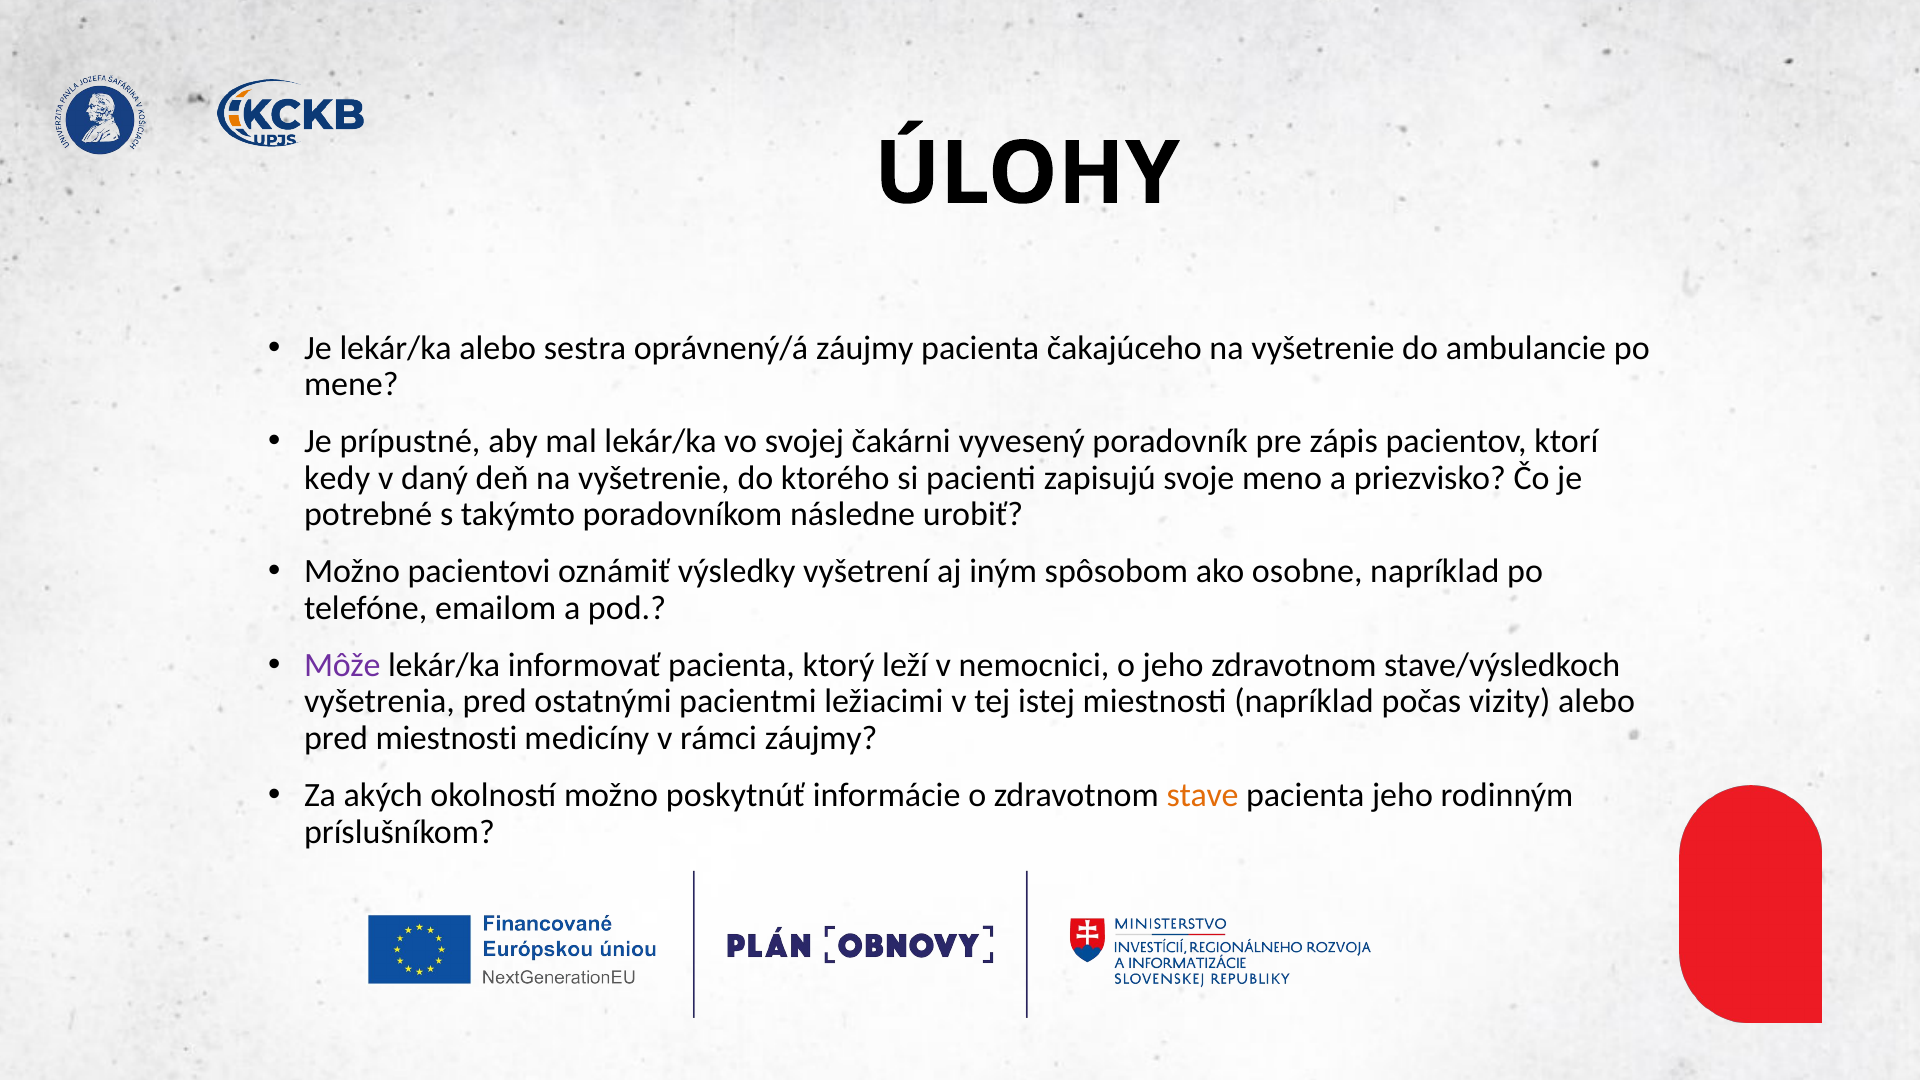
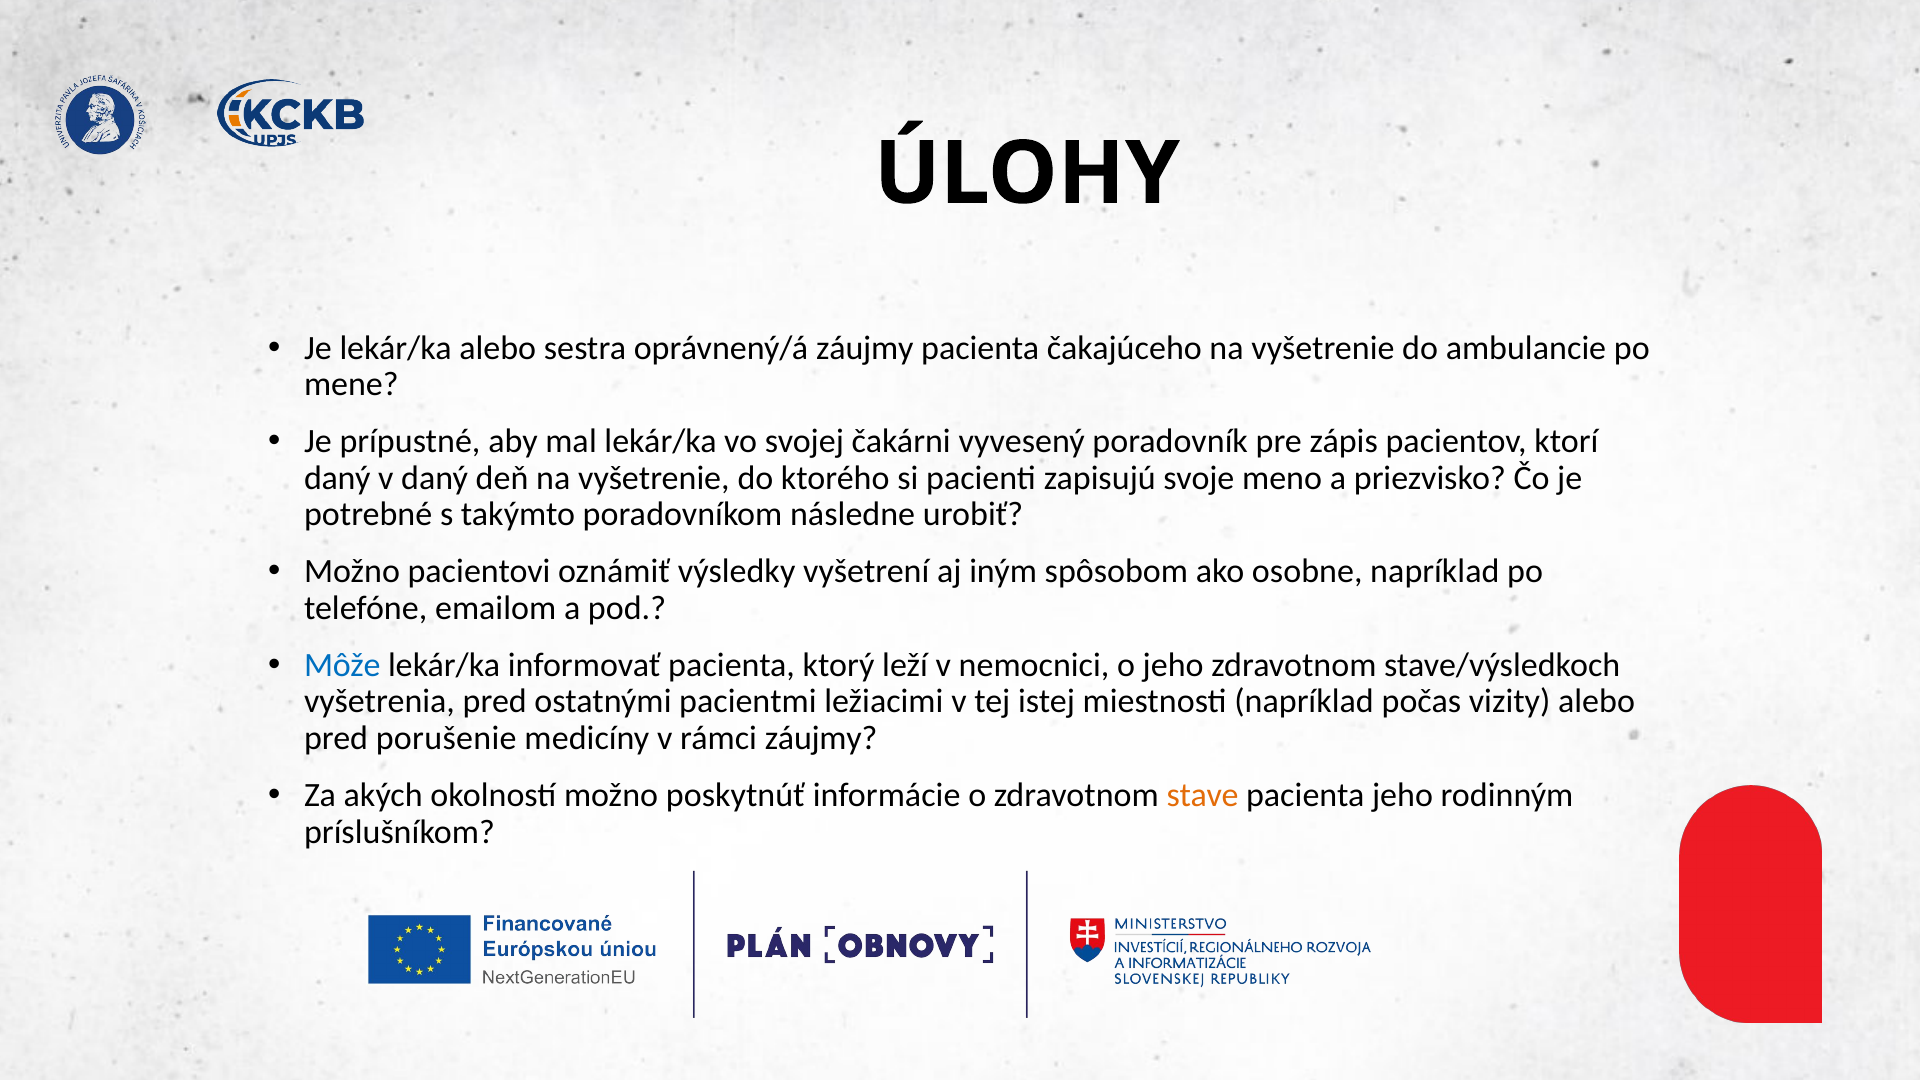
kedy at (337, 478): kedy -> daný
Môže colour: purple -> blue
pred miestnosti: miestnosti -> porušenie
